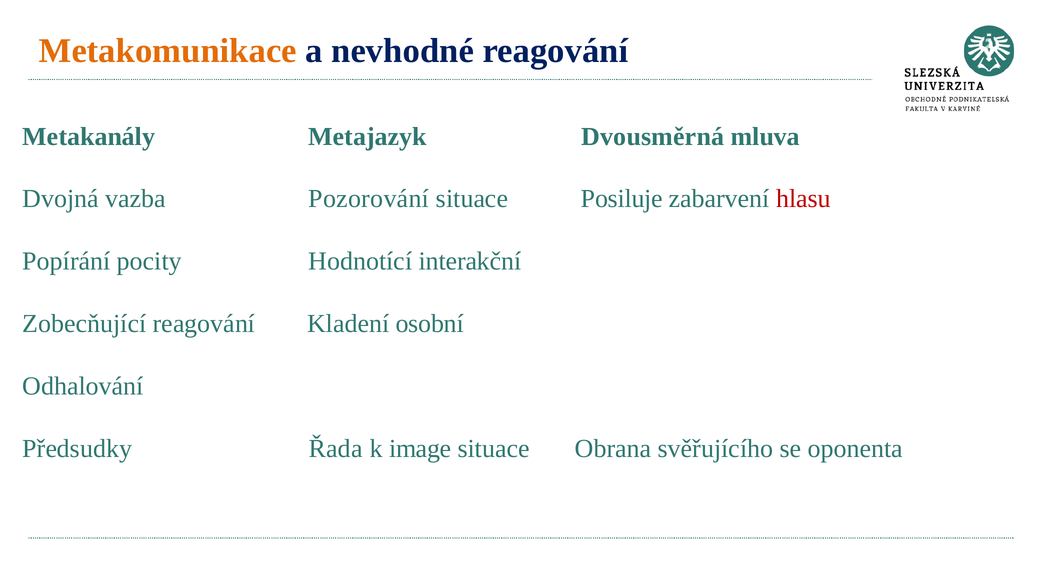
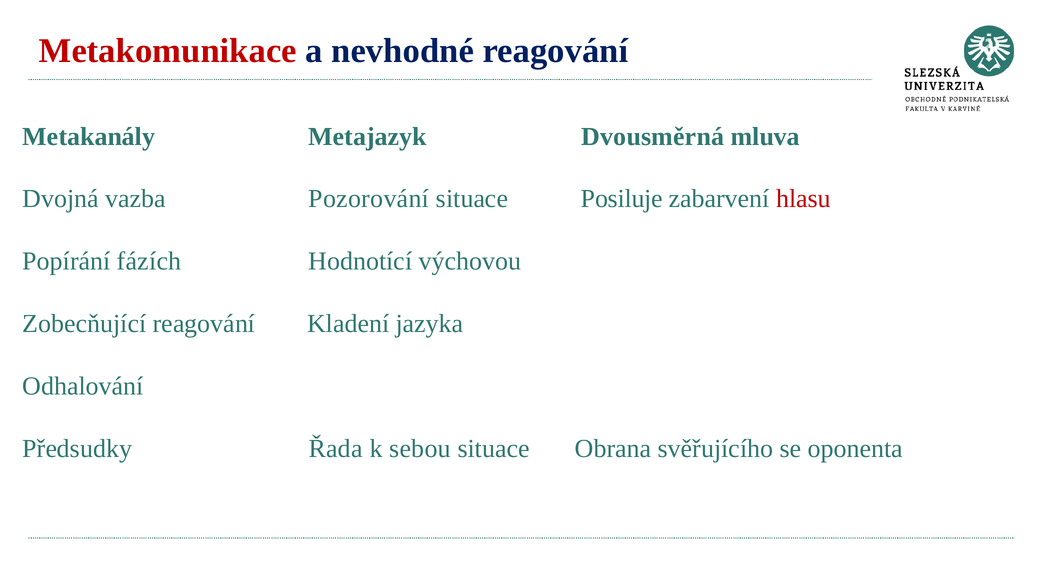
Metakomunikace colour: orange -> red
pocity: pocity -> fázích
interakční: interakční -> výchovou
osobní: osobní -> jazyka
image: image -> sebou
